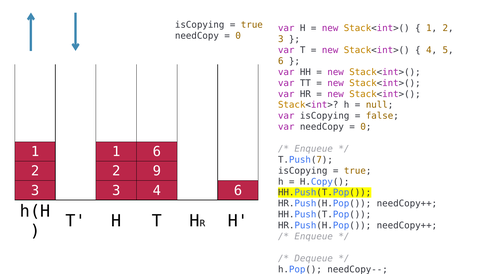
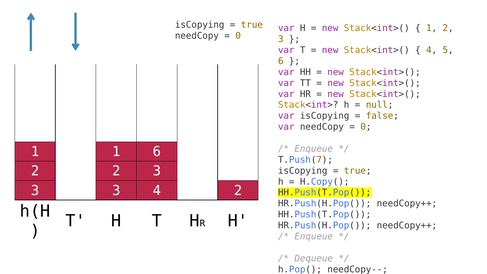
2 2 9: 9 -> 3
4 6: 6 -> 2
